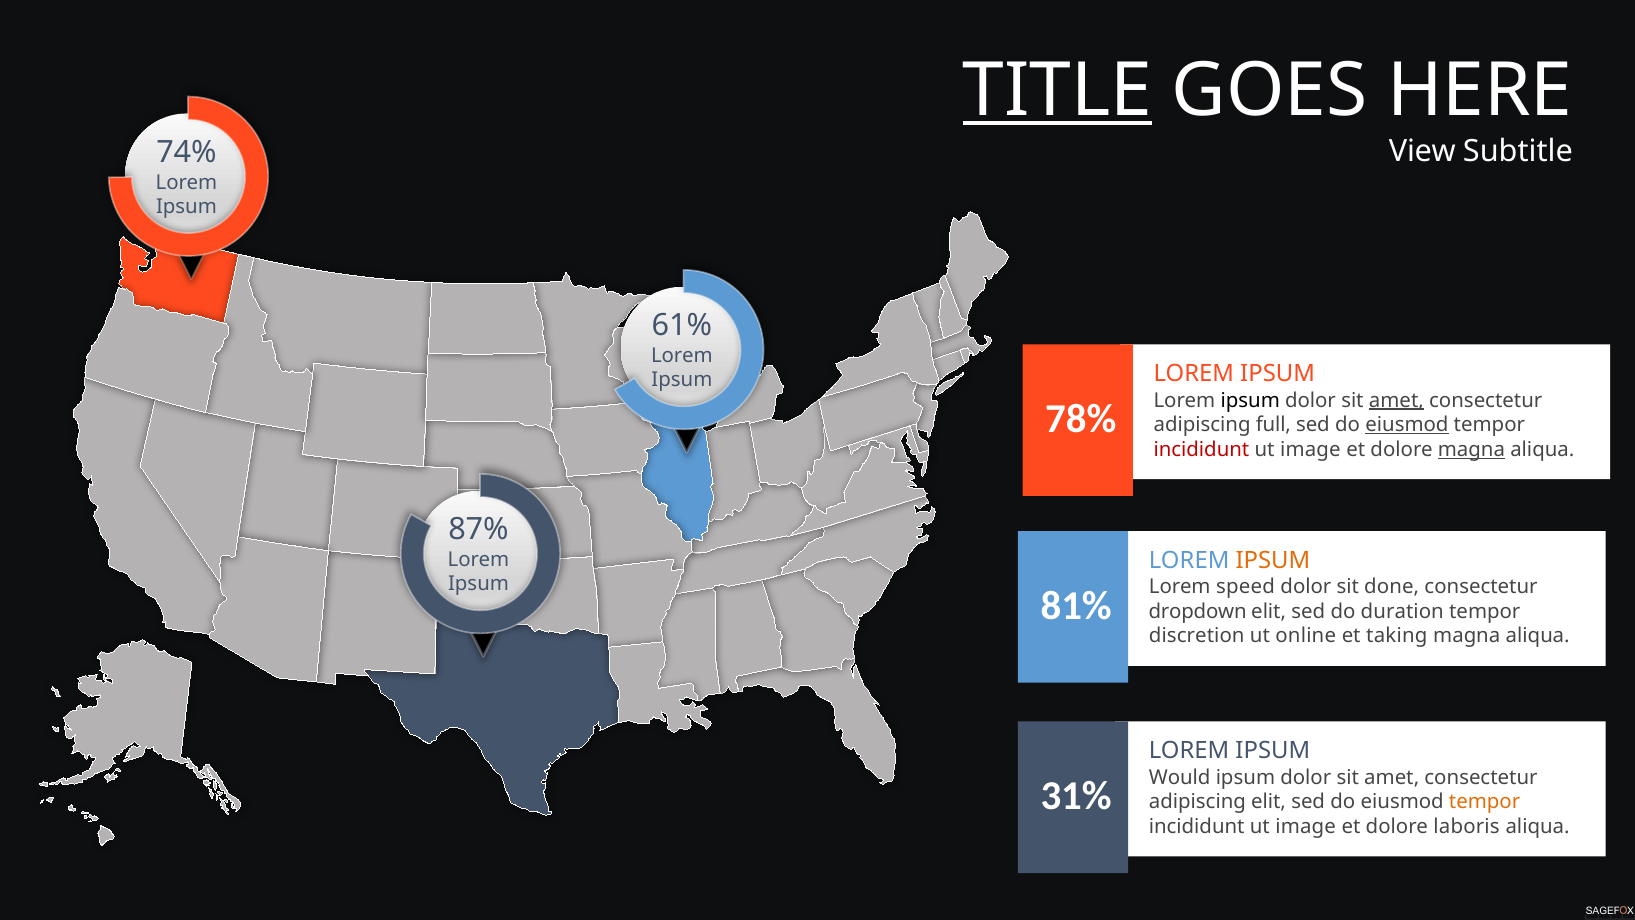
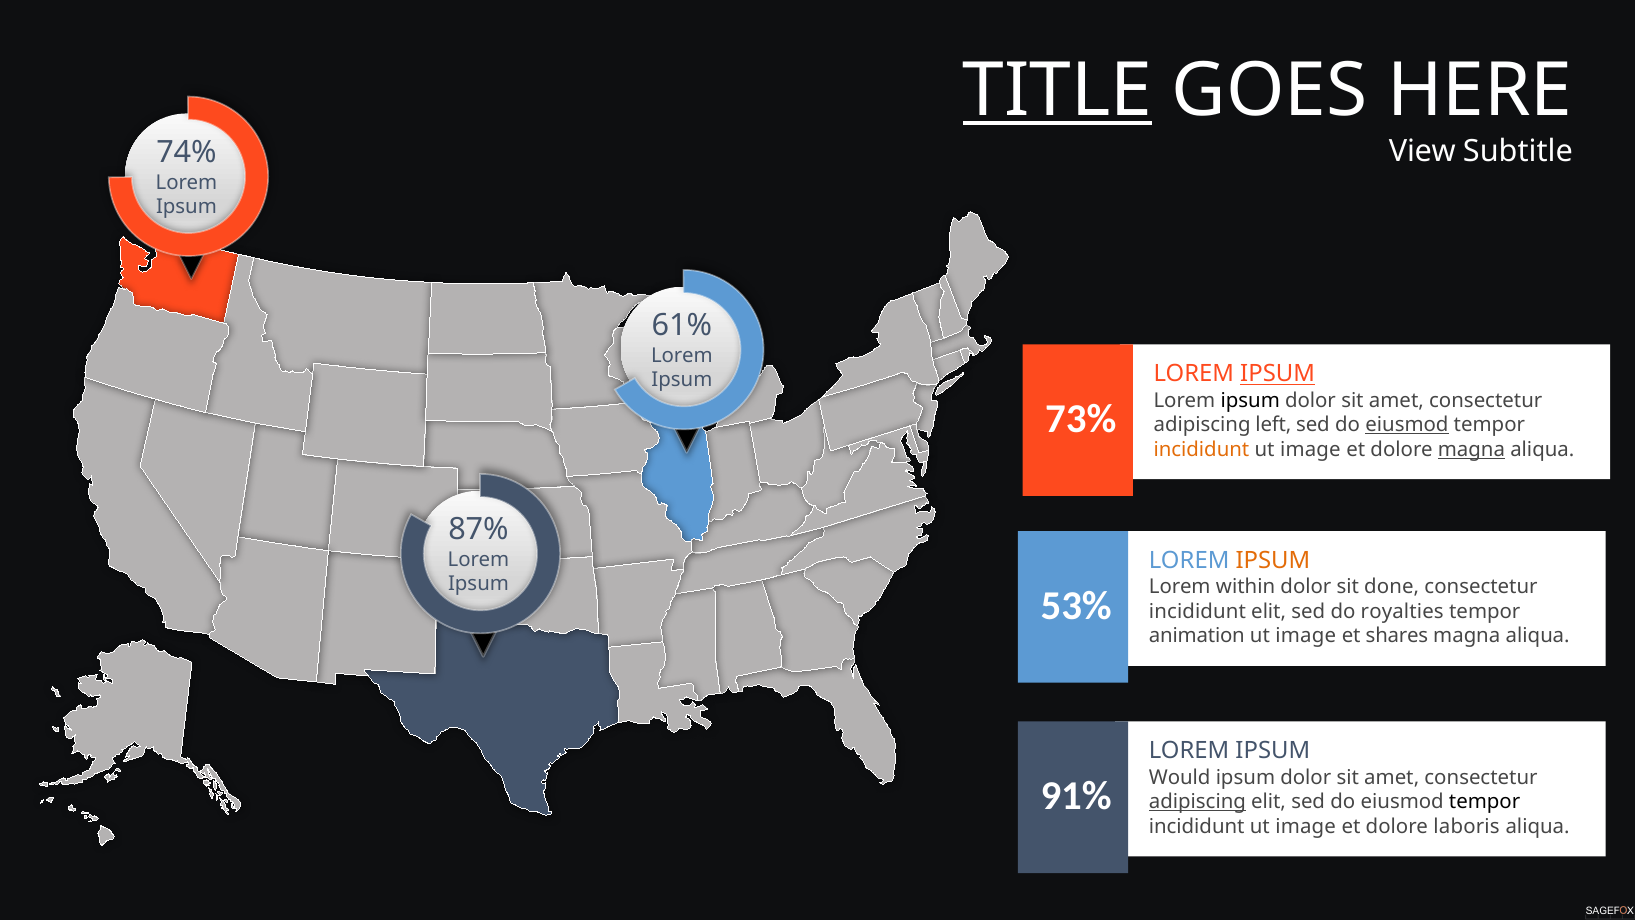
IPSUM at (1278, 374) underline: none -> present
amet at (1396, 400) underline: present -> none
78%: 78% -> 73%
full: full -> left
incididunt at (1201, 449) colour: red -> orange
speed: speed -> within
81%: 81% -> 53%
dropdown at (1198, 611): dropdown -> incididunt
duration: duration -> royalties
discretion: discretion -> animation
online at (1306, 636): online -> image
taking: taking -> shares
31%: 31% -> 91%
adipiscing at (1197, 802) underline: none -> present
tempor at (1485, 802) colour: orange -> black
